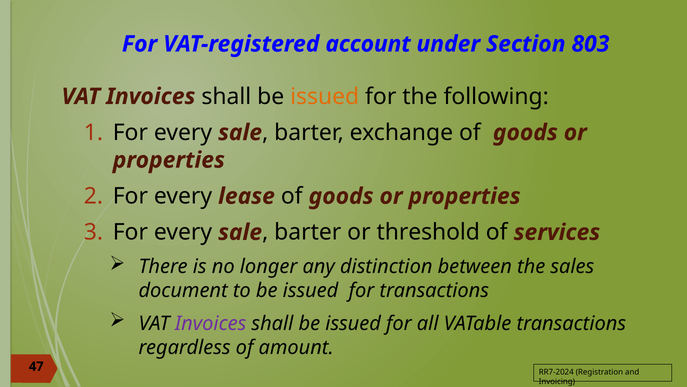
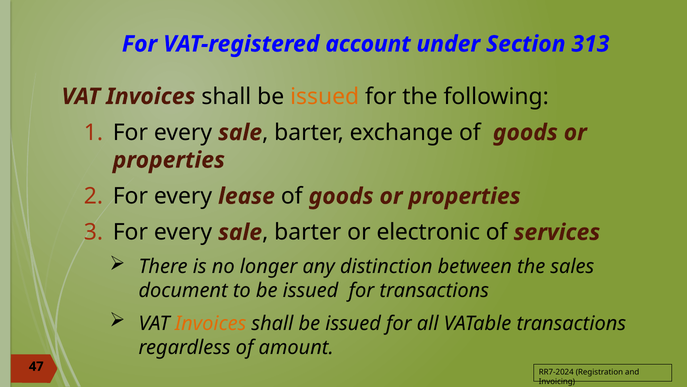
803: 803 -> 313
threshold: threshold -> electronic
Invoices at (211, 323) colour: purple -> orange
